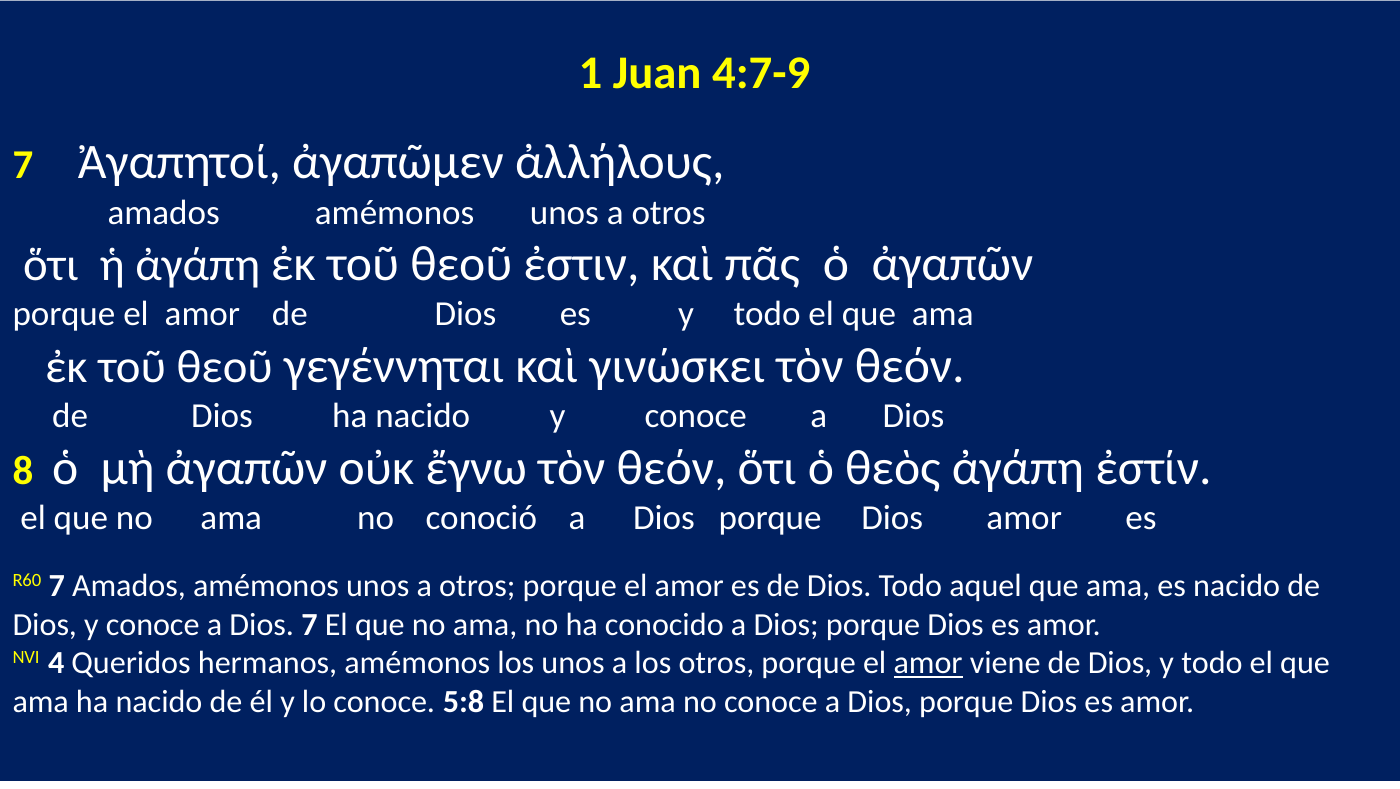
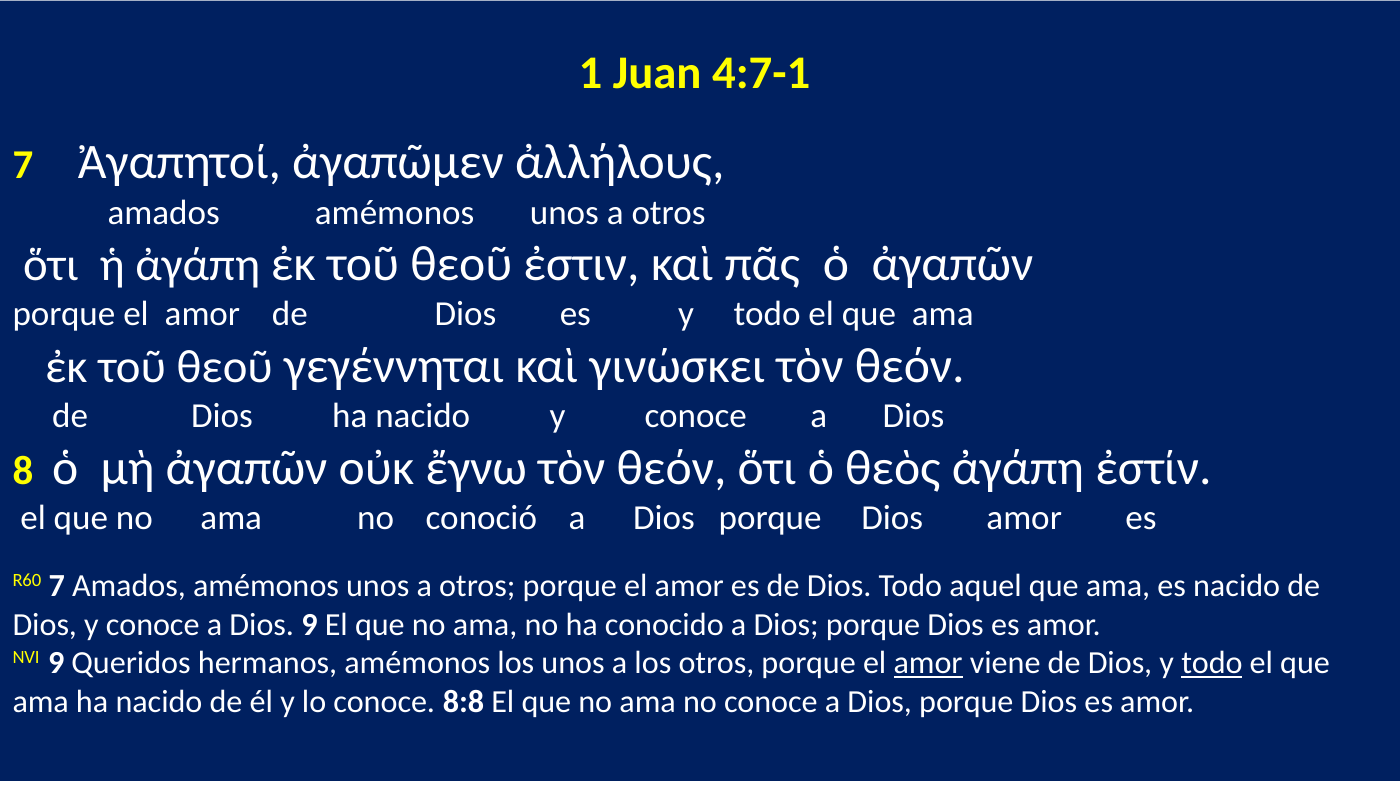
4:7-9: 4:7-9 -> 4:7-1
Dios 7: 7 -> 9
NVI 4: 4 -> 9
todo at (1212, 663) underline: none -> present
5:8: 5:8 -> 8:8
